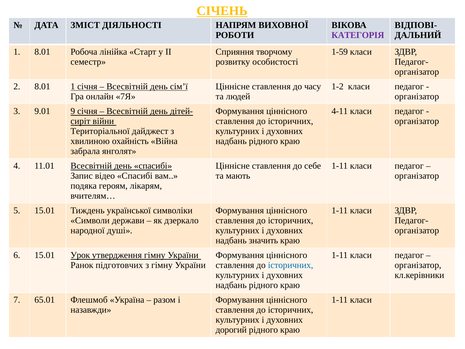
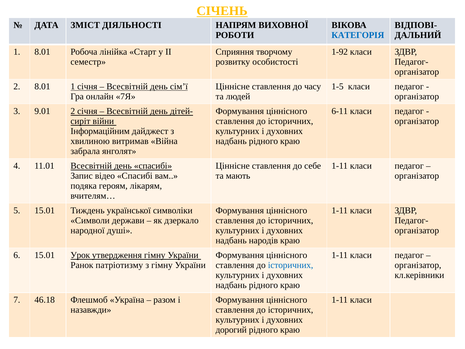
КАТЕГОРІЯ colour: purple -> blue
1-59: 1-59 -> 1-92
1-2: 1-2 -> 1-5
9.01 9: 9 -> 2
4-11: 4-11 -> 6-11
Територіальної: Територіальної -> Інформаційним
охайність: охайність -> витримав
значить: значить -> народів
підготовчих: підготовчих -> патріотизму
65.01: 65.01 -> 46.18
